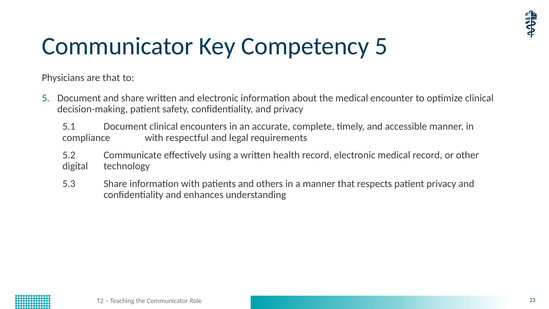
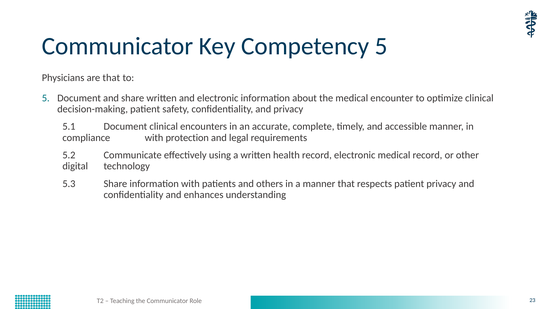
respectful: respectful -> protection
